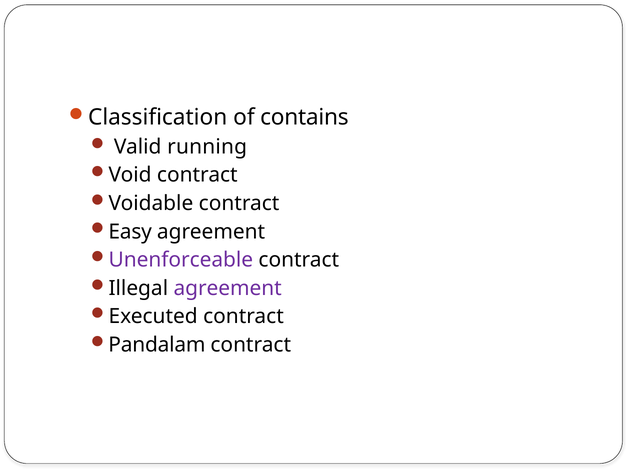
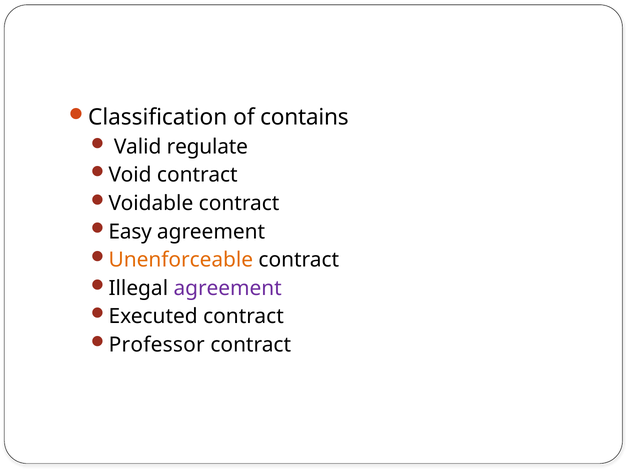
running: running -> regulate
Unenforceable colour: purple -> orange
Pandalam: Pandalam -> Professor
